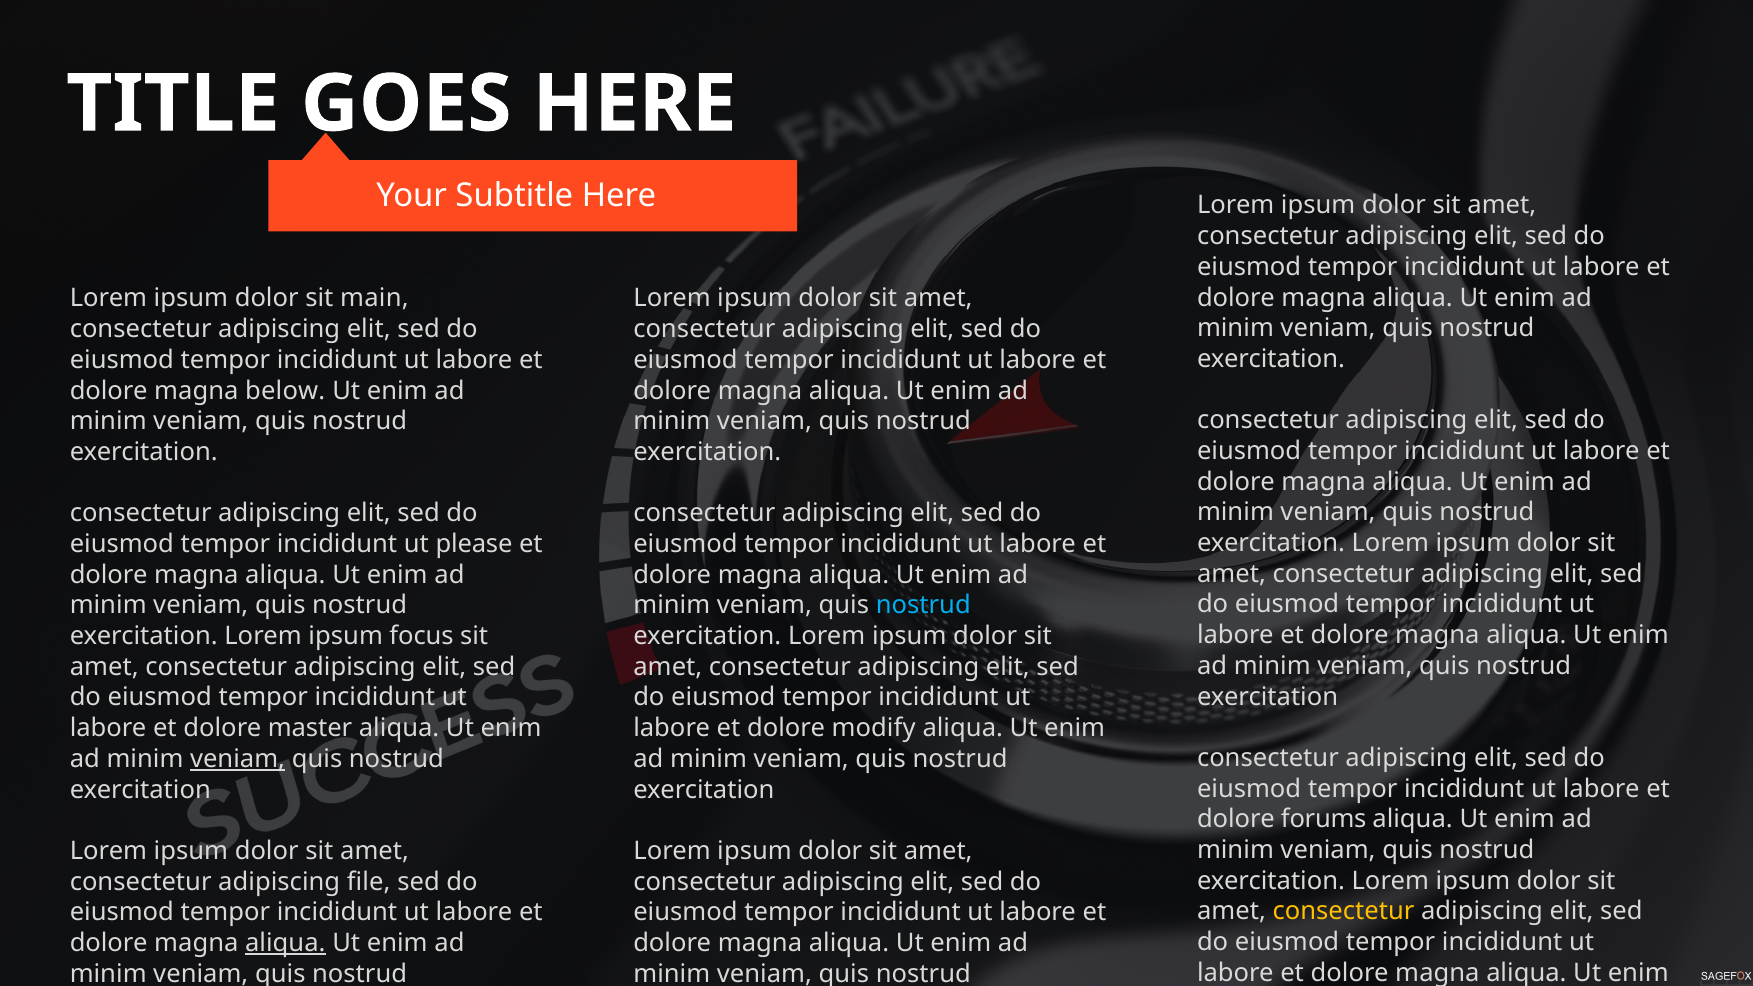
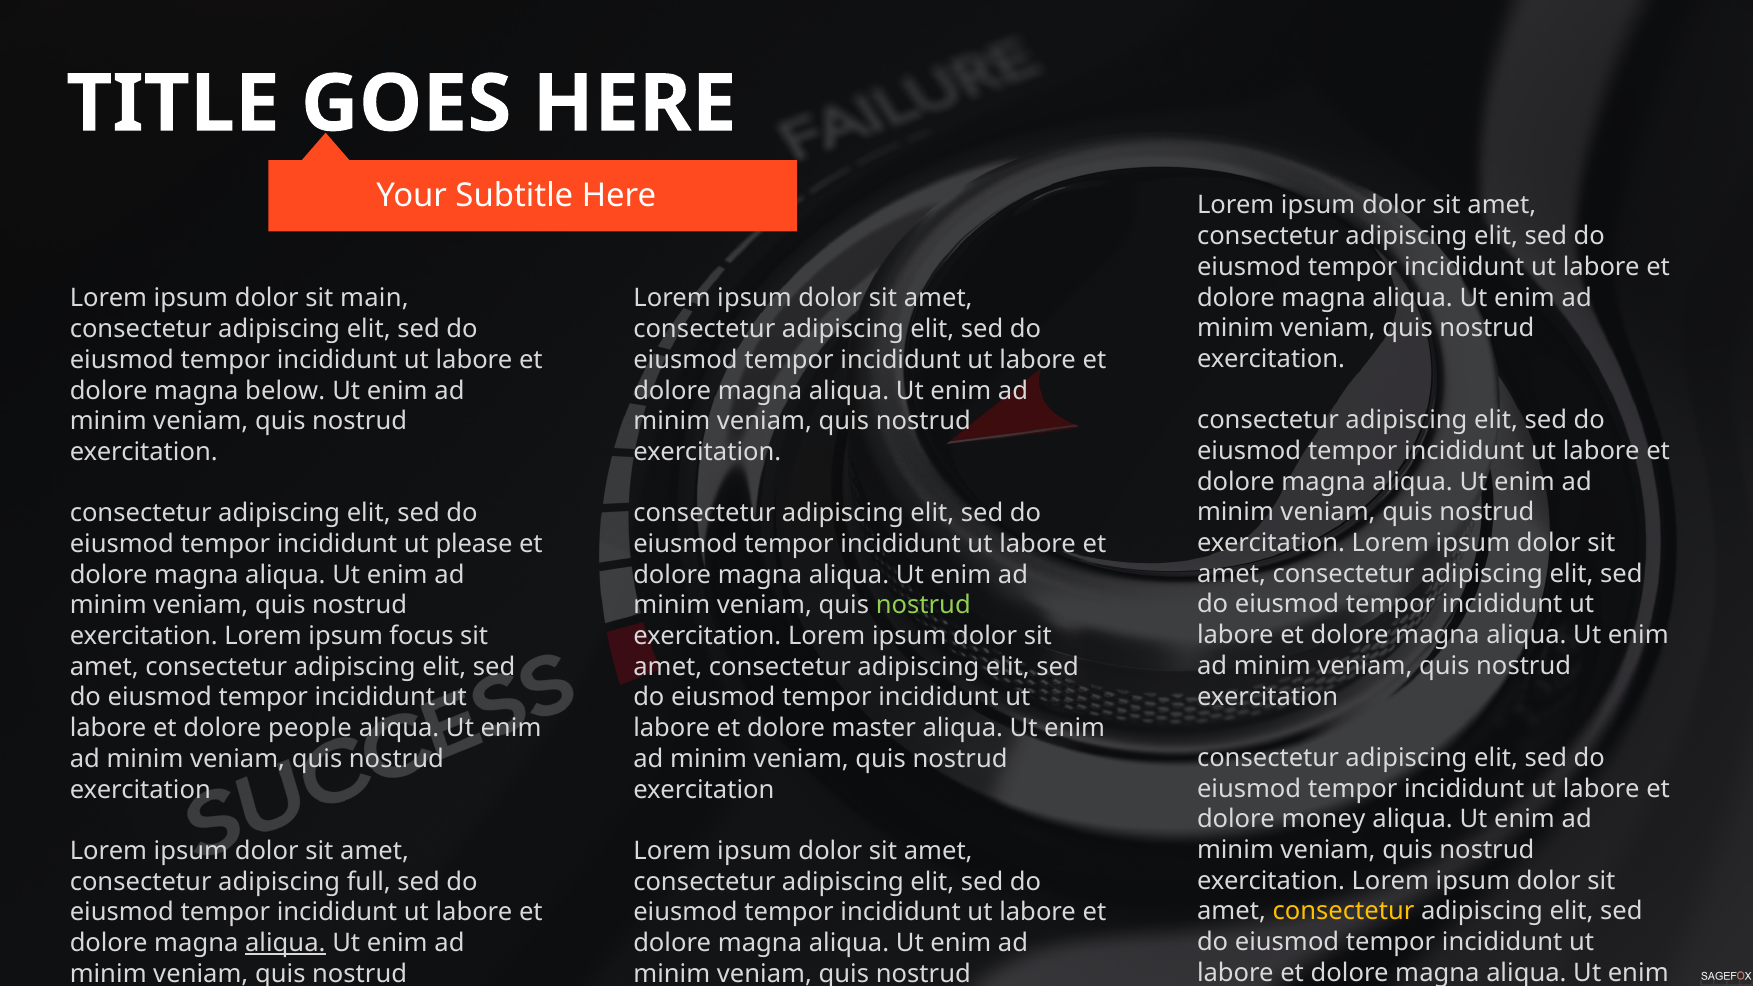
nostrud at (923, 605) colour: light blue -> light green
master: master -> people
modify: modify -> master
veniam at (238, 759) underline: present -> none
forums: forums -> money
file: file -> full
